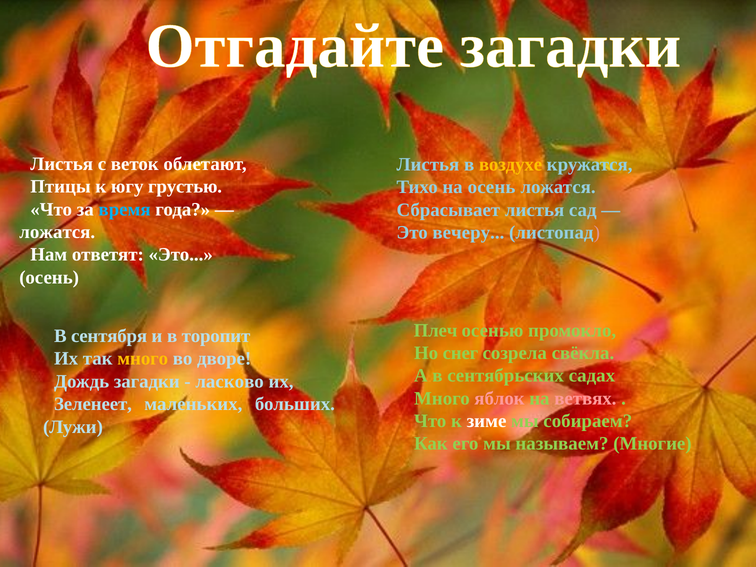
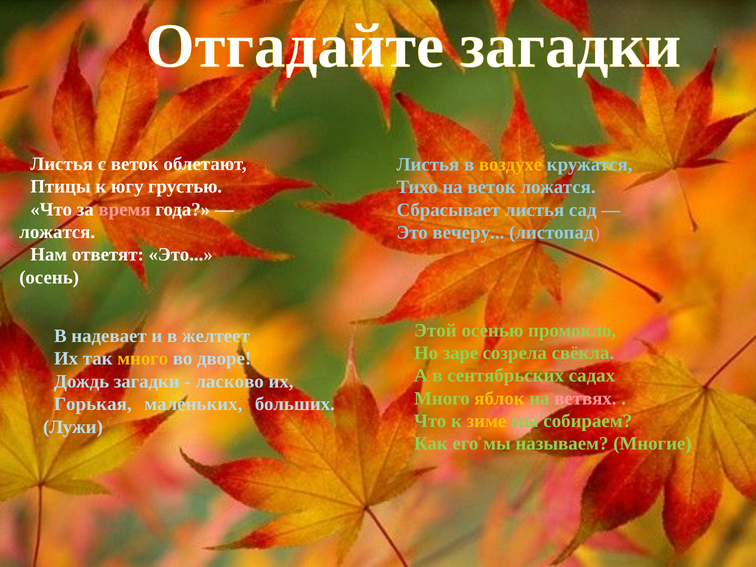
на осень: осень -> веток
время colour: light blue -> pink
Плеч: Плеч -> Этой
сентября: сентября -> надевает
торопит: торопит -> желтеет
снег: снег -> заре
яблок colour: pink -> yellow
Зеленеет: Зеленеет -> Горькая
зиме colour: white -> yellow
